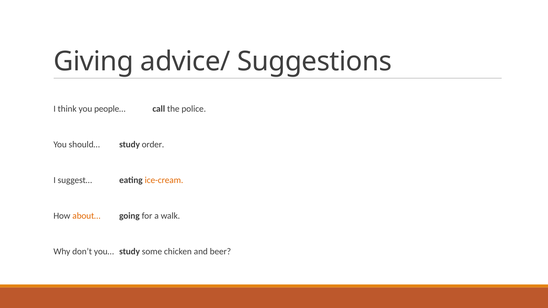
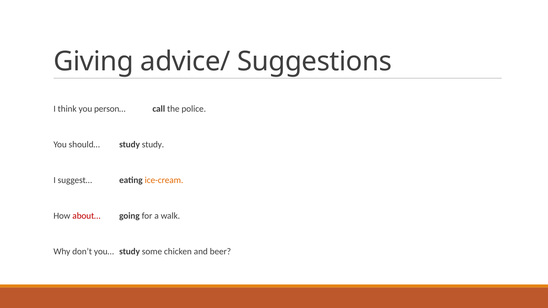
people…: people… -> person…
study order: order -> study
about… colour: orange -> red
